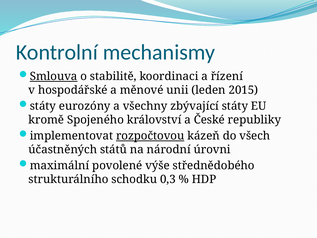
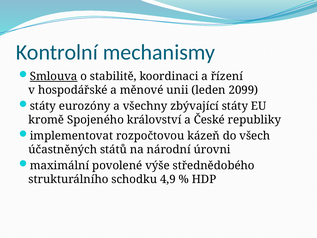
2015: 2015 -> 2099
rozpočtovou underline: present -> none
0,3: 0,3 -> 4,9
